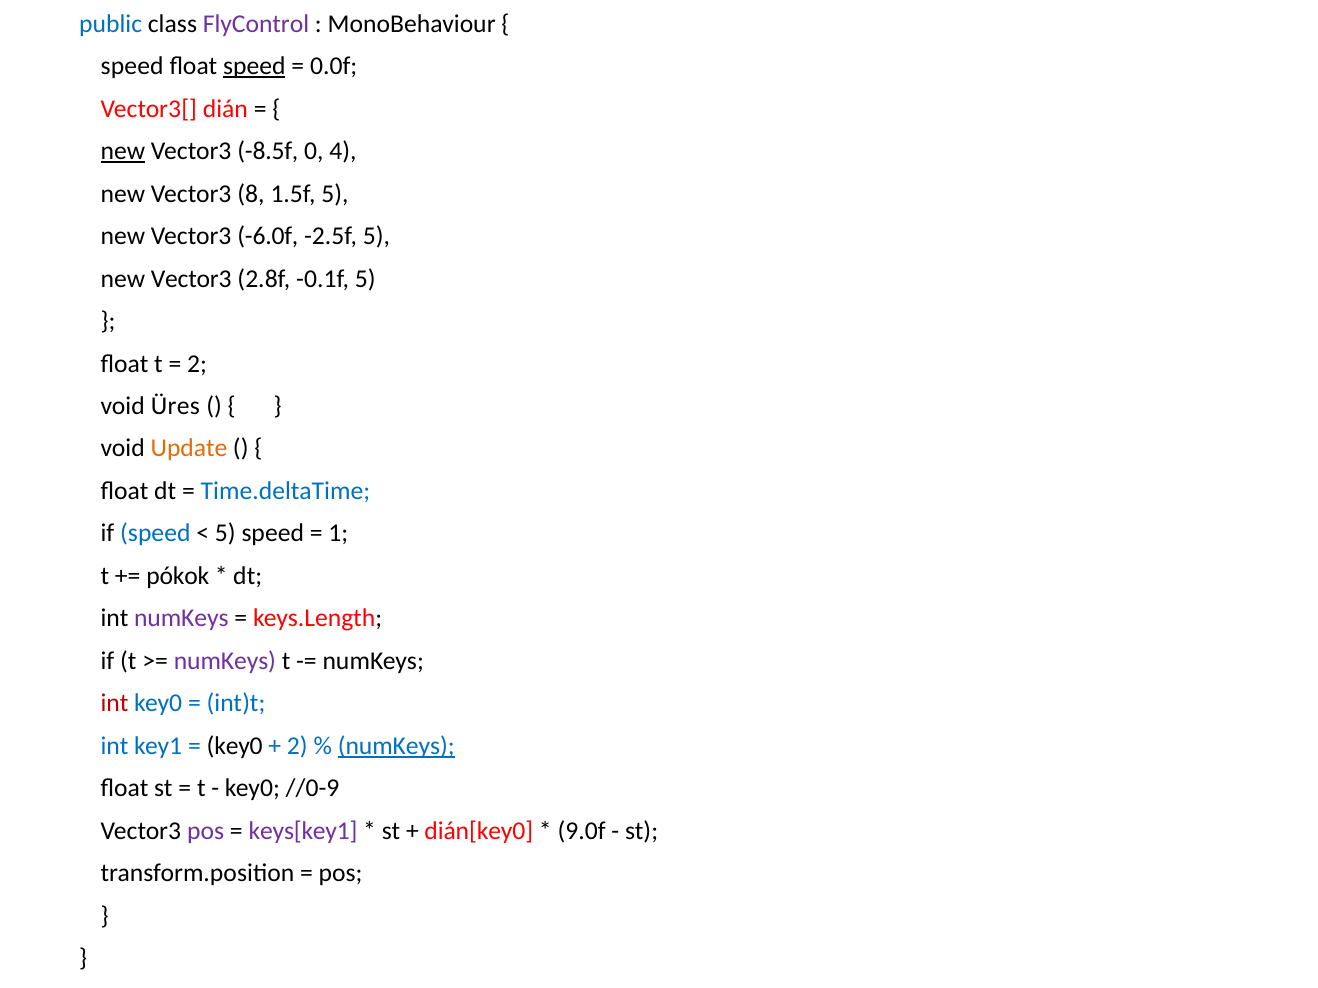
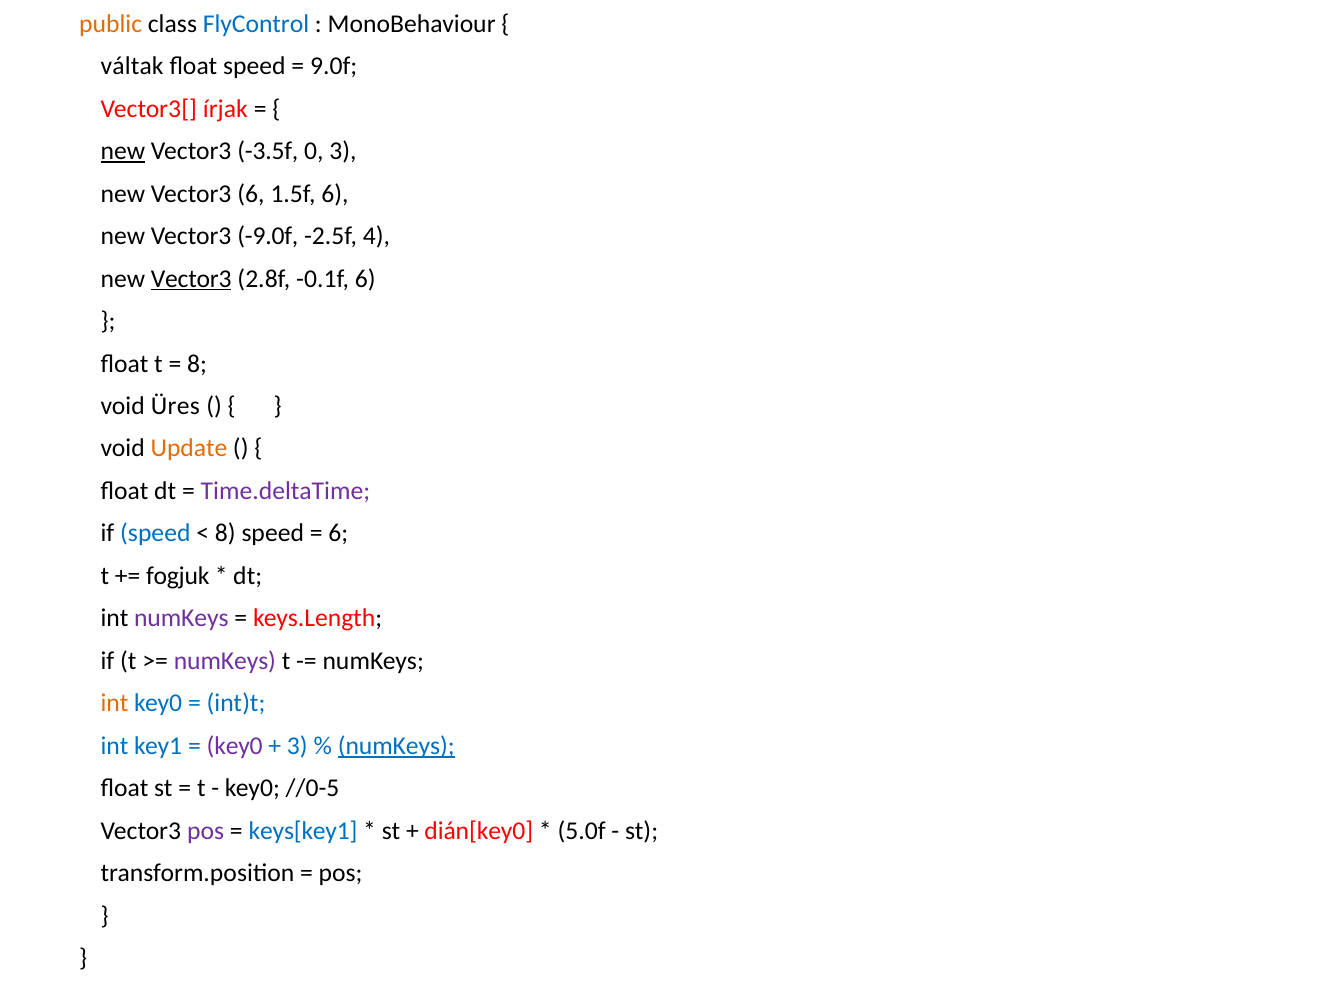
public colour: blue -> orange
FlyControl colour: purple -> blue
speed at (132, 66): speed -> váltak
speed at (254, 66) underline: present -> none
0.0f: 0.0f -> 9.0f
dián: dián -> írjak
-8.5f: -8.5f -> -3.5f
0 4: 4 -> 3
Vector3 8: 8 -> 6
1.5f 5: 5 -> 6
-6.0f: -6.0f -> -9.0f
-2.5f 5: 5 -> 4
Vector3 at (191, 279) underline: none -> present
-0.1f 5: 5 -> 6
2 at (197, 364): 2 -> 8
Time.deltaTime colour: blue -> purple
5 at (225, 534): 5 -> 8
1 at (338, 534): 1 -> 6
pókok: pókok -> fogjuk
int at (115, 704) colour: red -> orange
key0 at (235, 746) colour: black -> purple
2 at (297, 746): 2 -> 3
//0-9: //0-9 -> //0-5
keys[key1 colour: purple -> blue
9.0f: 9.0f -> 5.0f
